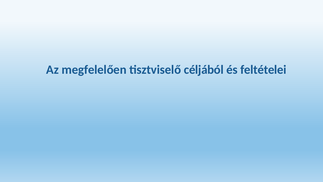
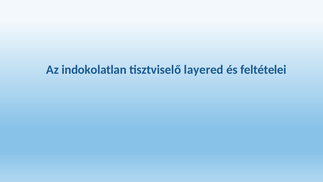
megfelelően: megfelelően -> indokolatlan
céljából: céljából -> layered
